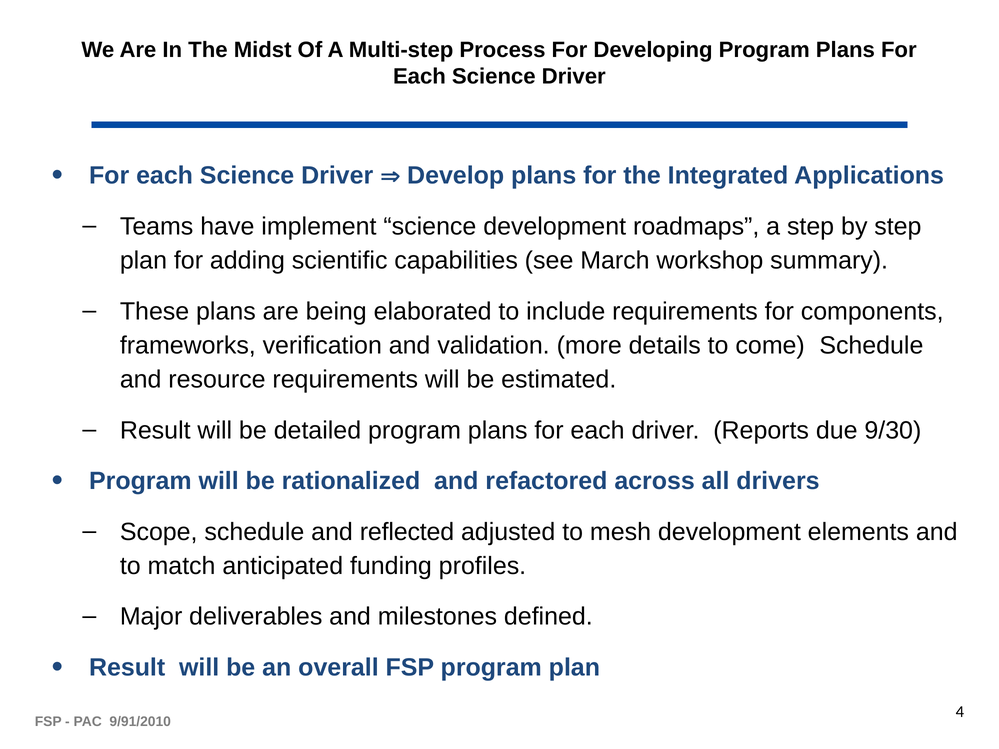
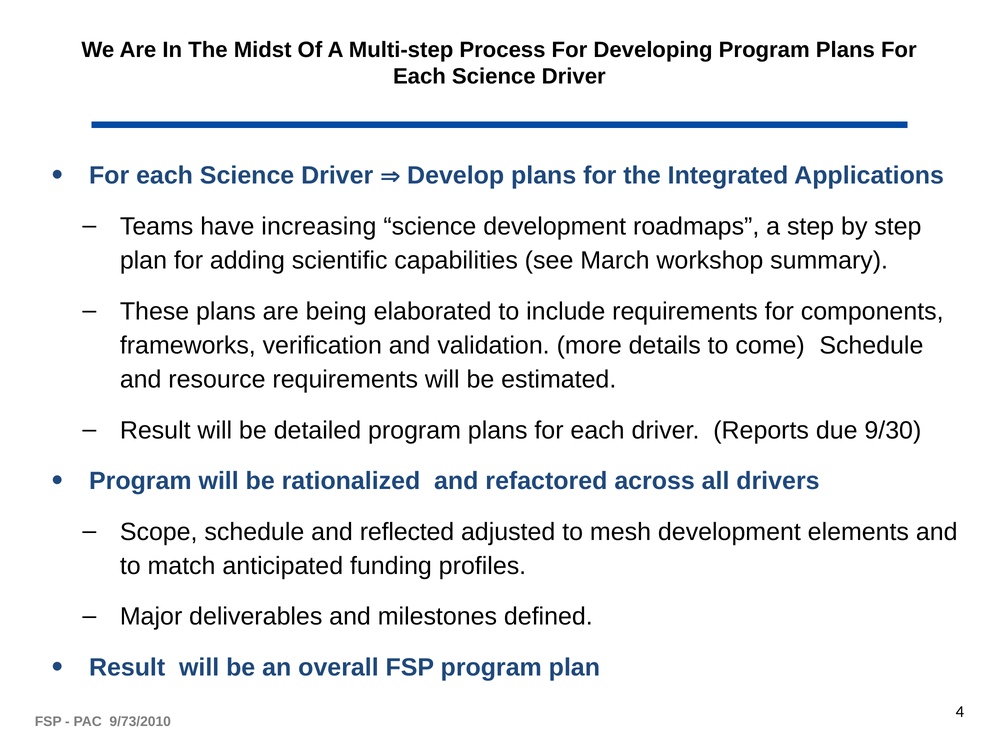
implement: implement -> increasing
9/91/2010: 9/91/2010 -> 9/73/2010
